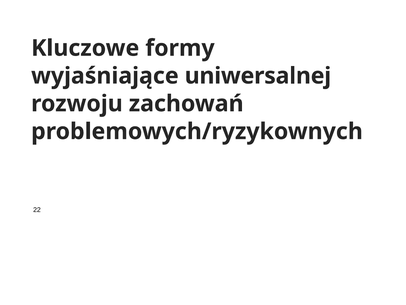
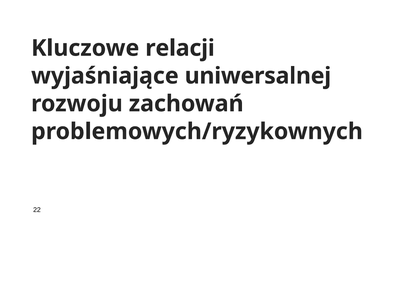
formy: formy -> relacji
